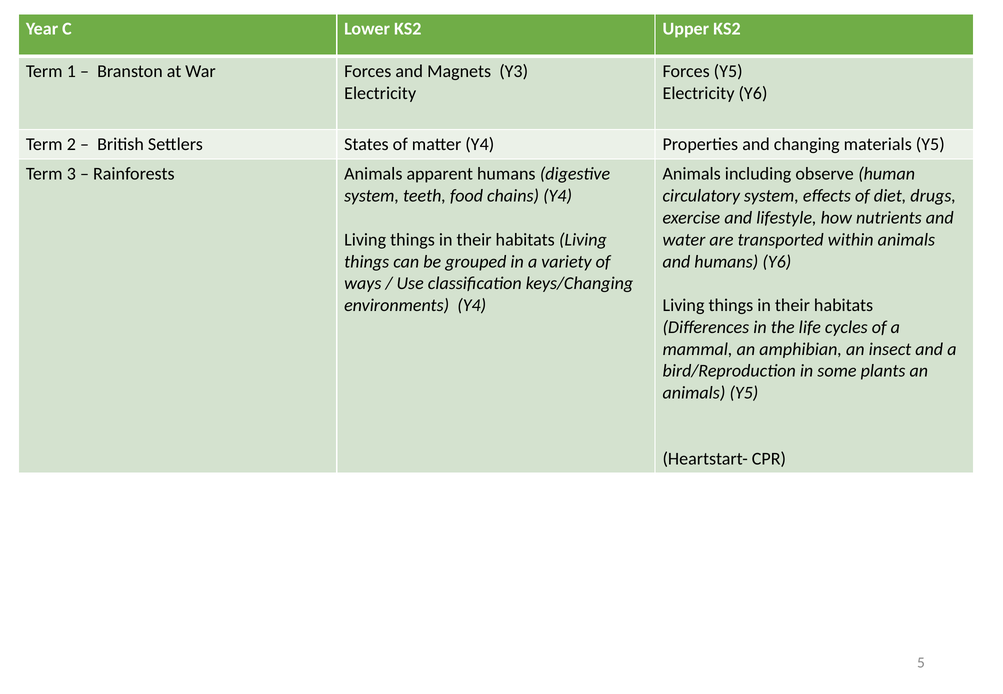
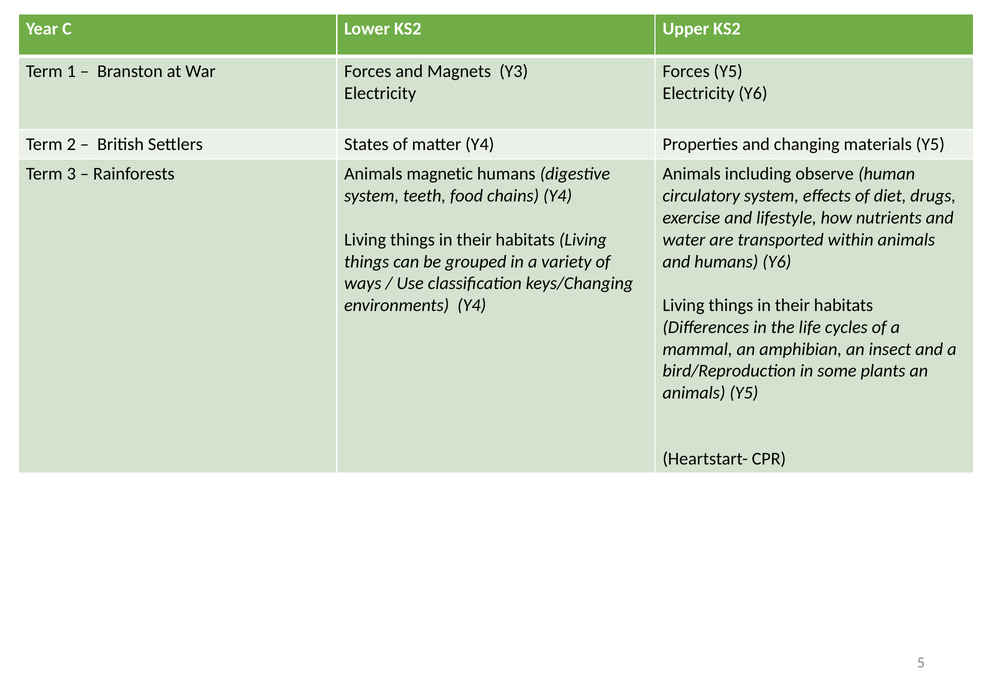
apparent: apparent -> magnetic
